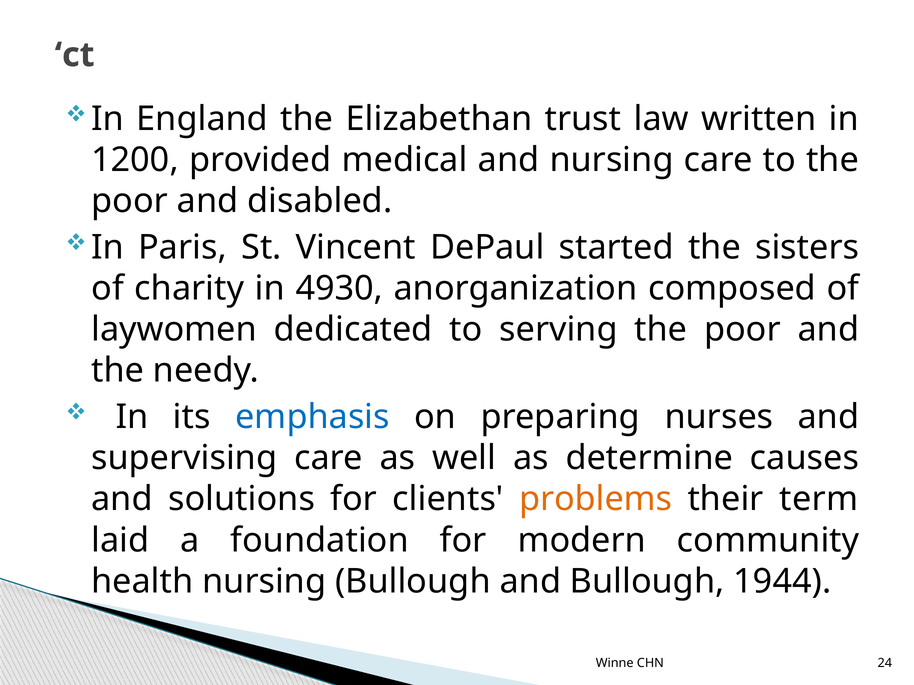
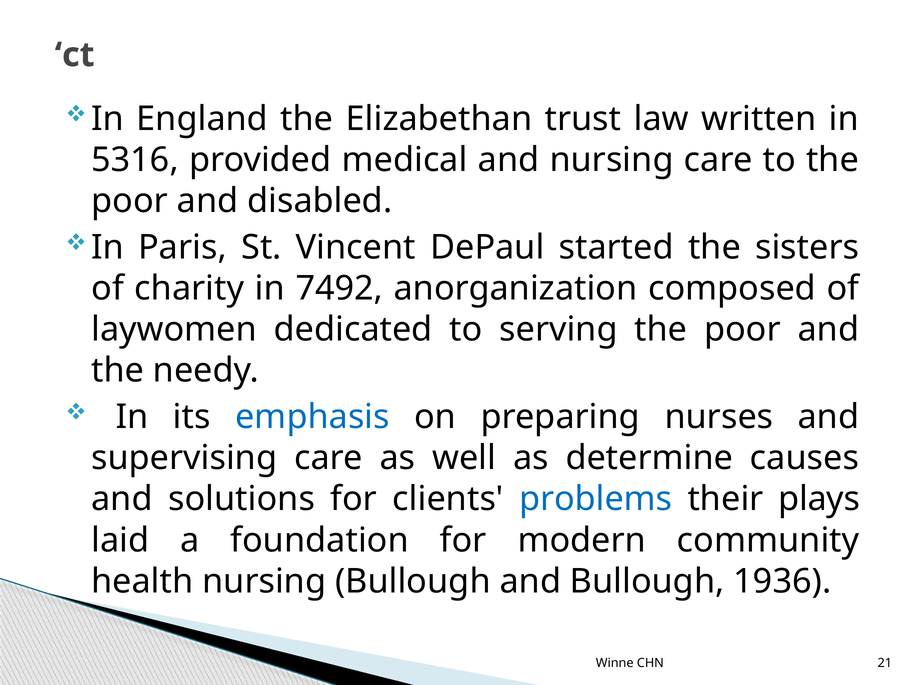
1200: 1200 -> 5316
4930: 4930 -> 7492
problems colour: orange -> blue
term: term -> plays
1944: 1944 -> 1936
24: 24 -> 21
